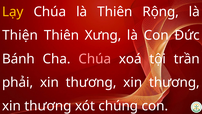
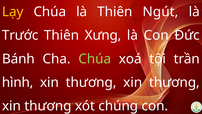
Rộng: Rộng -> Ngút
Thiện: Thiện -> Trước
Chúa at (95, 59) colour: pink -> light green
phải: phải -> hình
